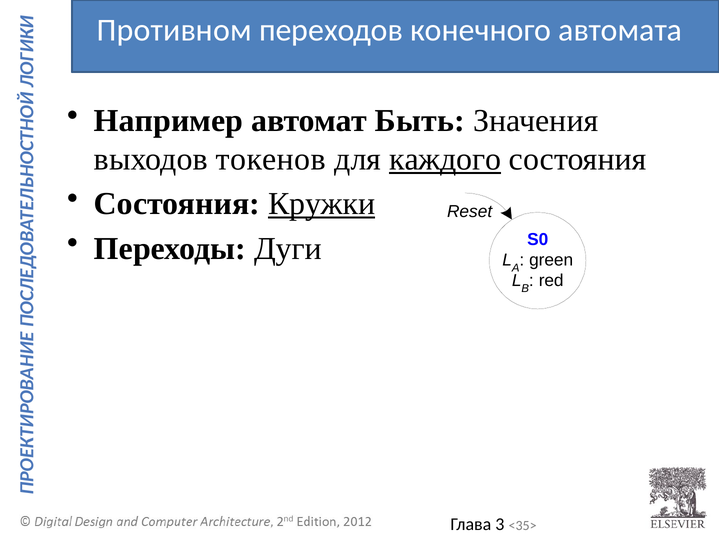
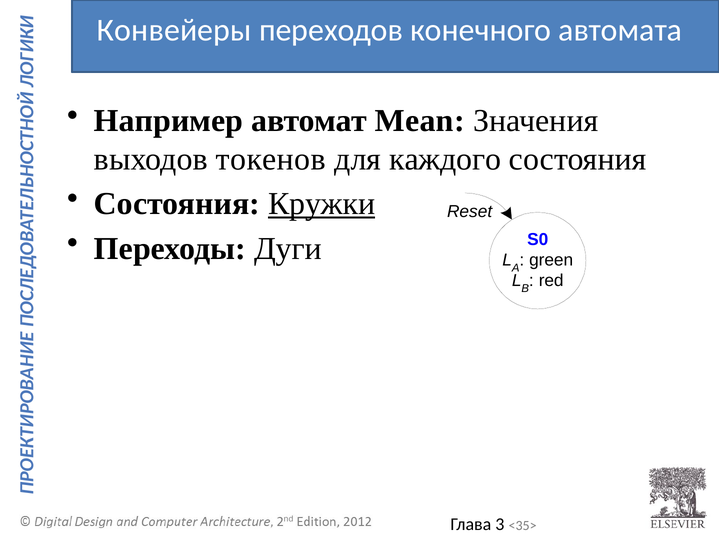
Противном: Противном -> Конвейеры
Быть: Быть -> Mean
каждого underline: present -> none
